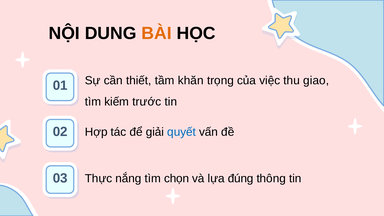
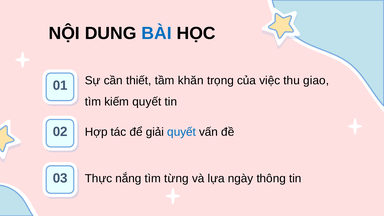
BÀI colour: orange -> blue
kiếm trước: trước -> quyết
chọn: chọn -> từng
đúng: đúng -> ngày
